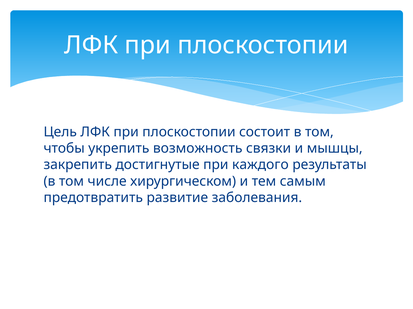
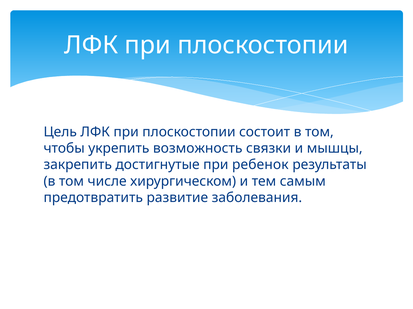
каждого: каждого -> ребенок
